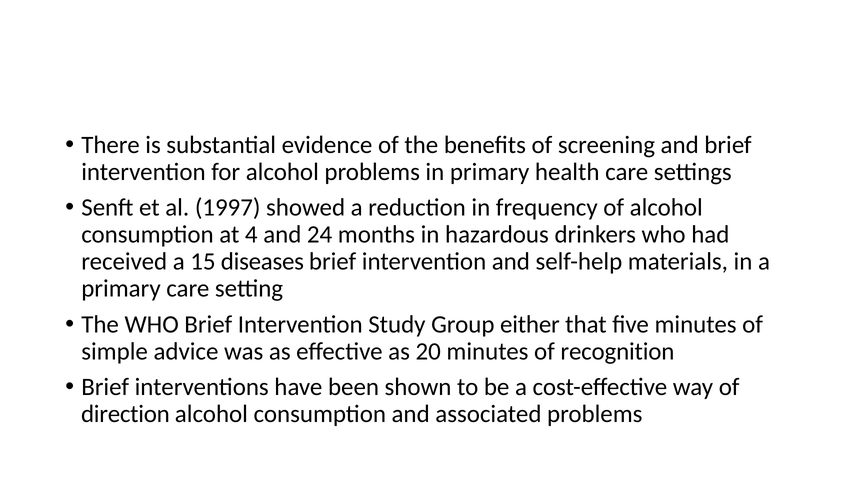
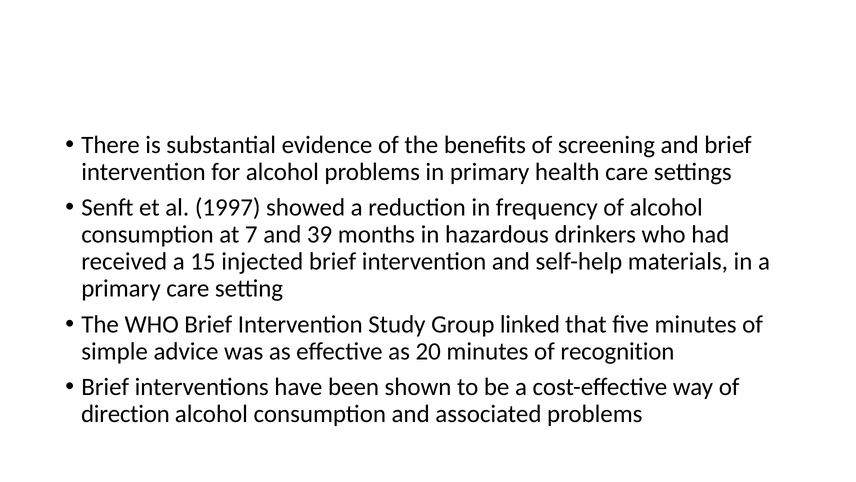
4: 4 -> 7
24: 24 -> 39
diseases: diseases -> injected
either: either -> linked
